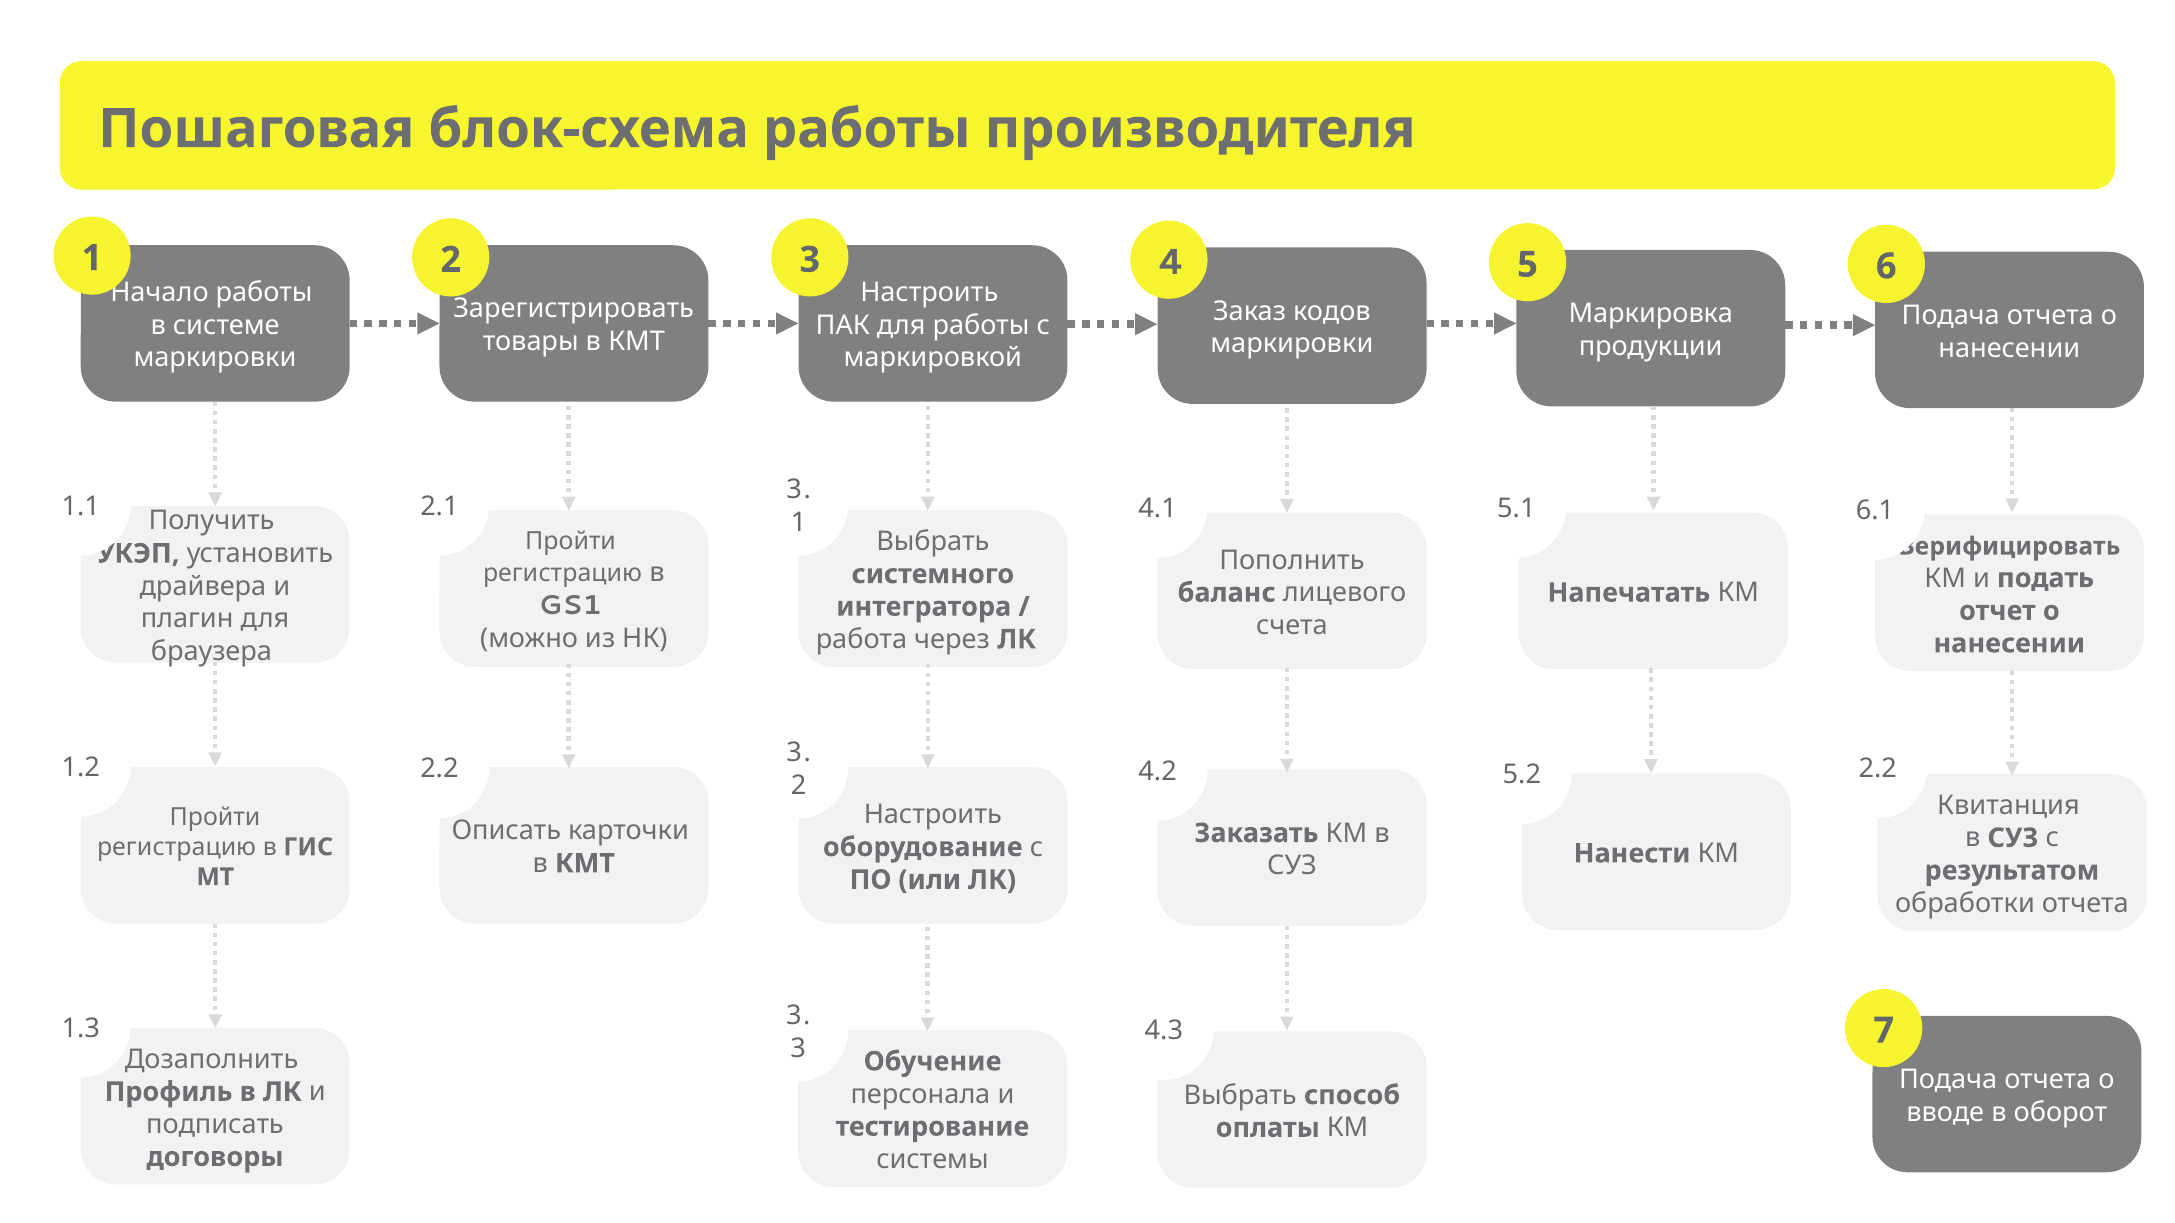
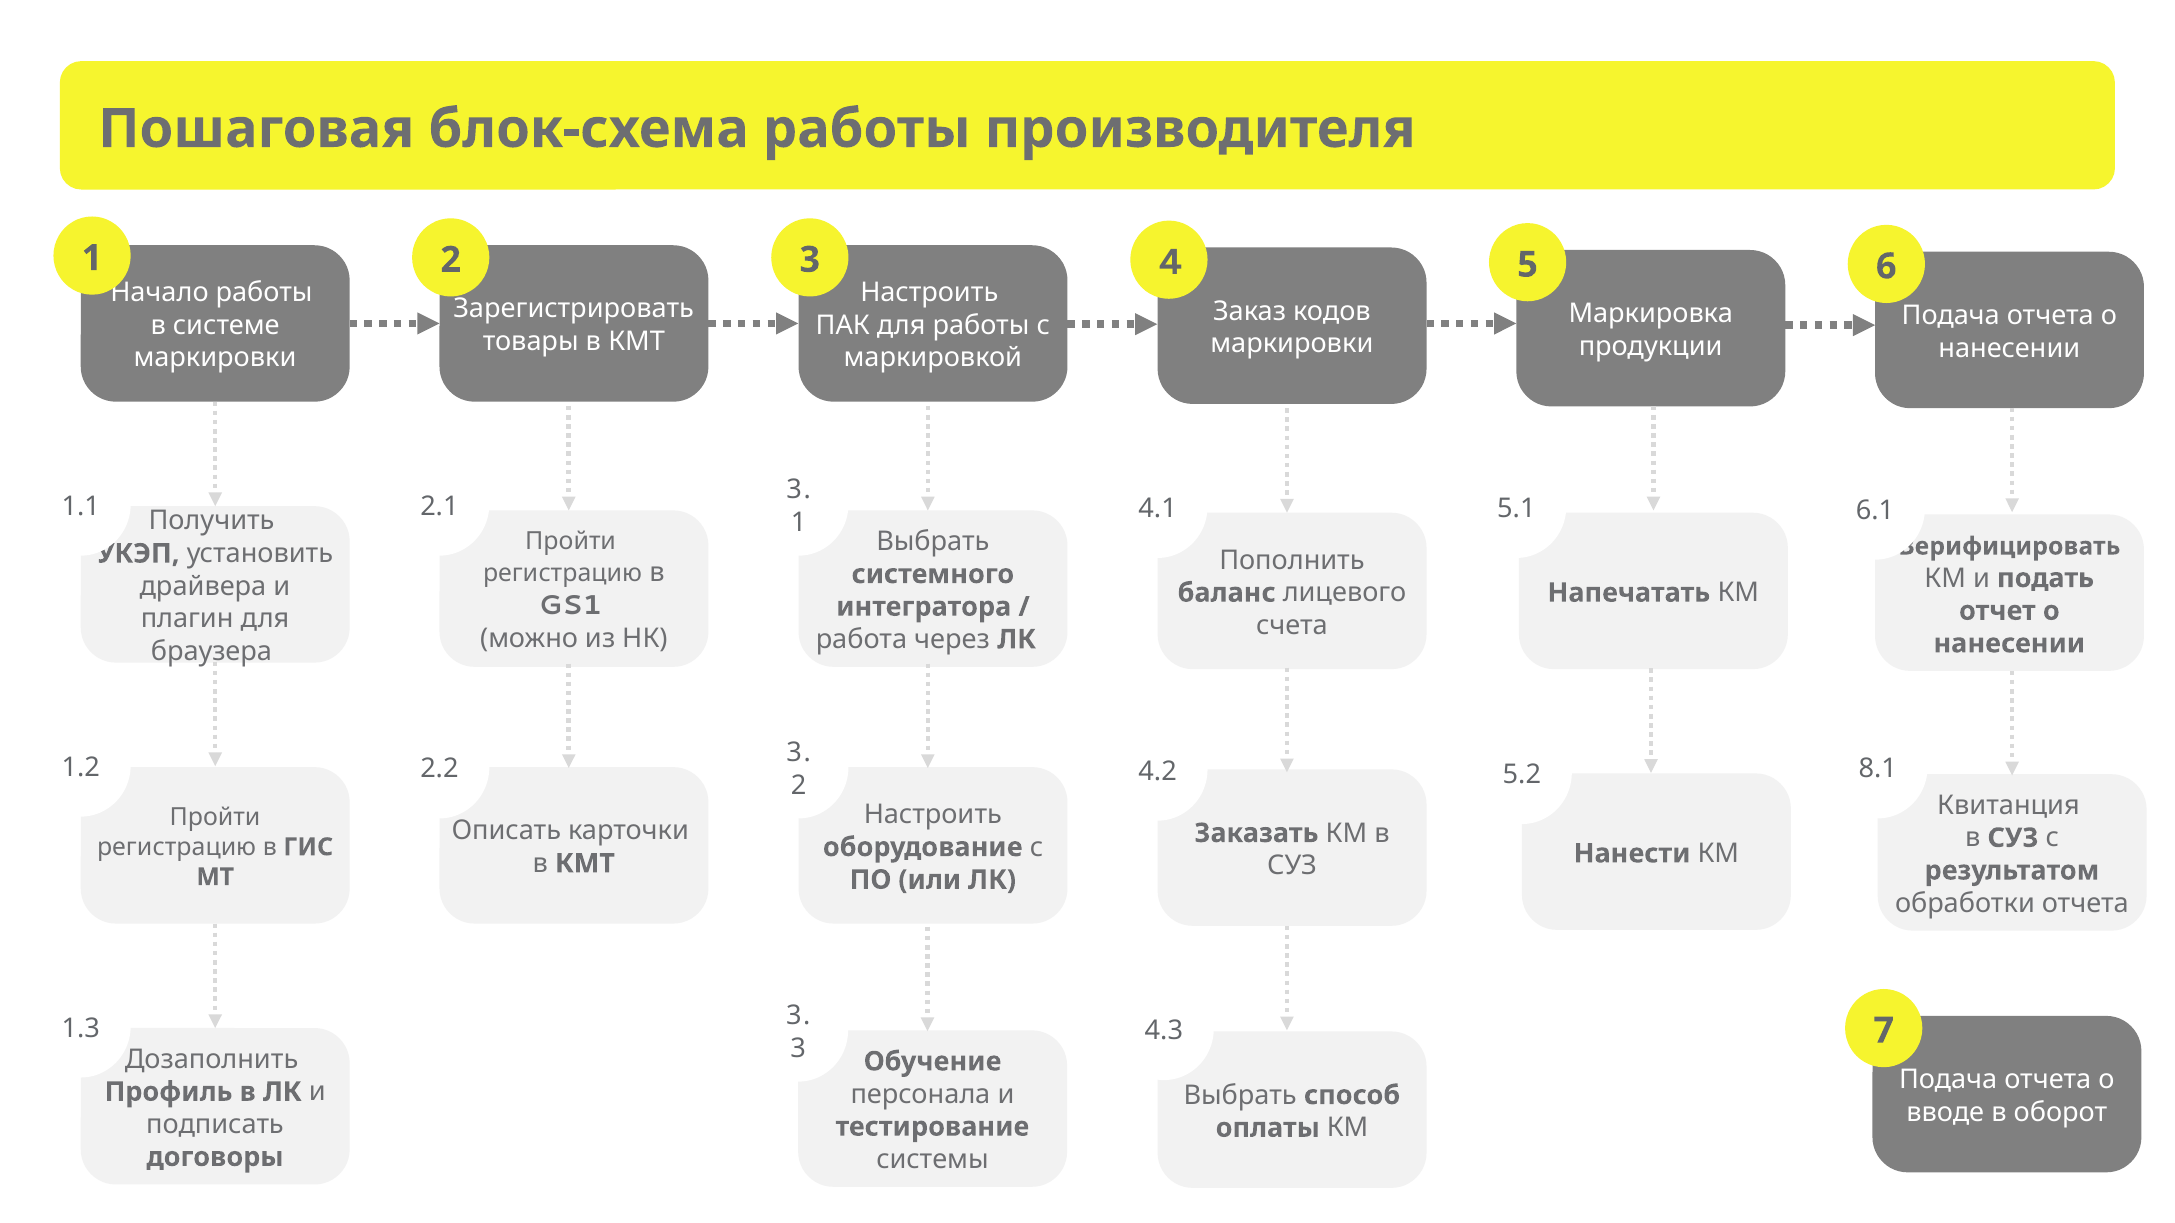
2.2 at (1878, 769): 2.2 -> 8.1
